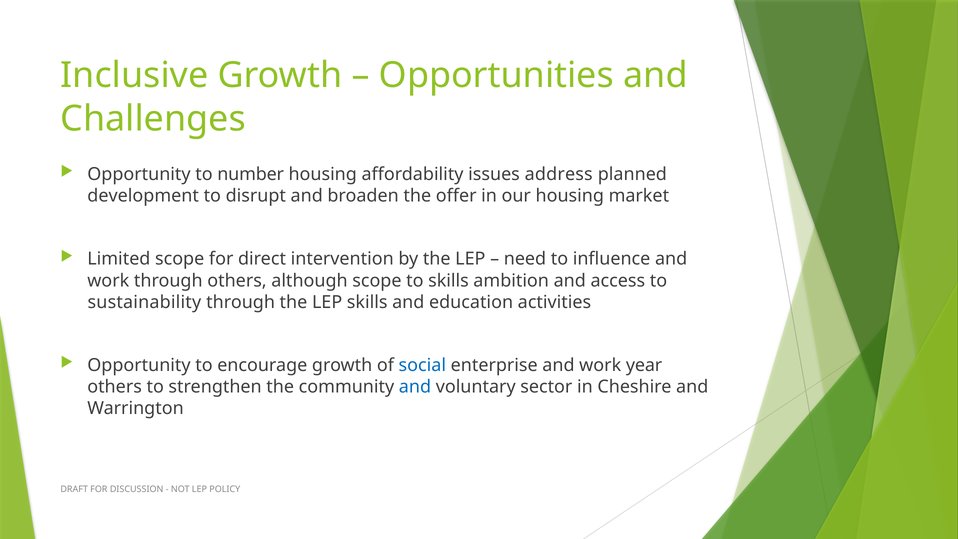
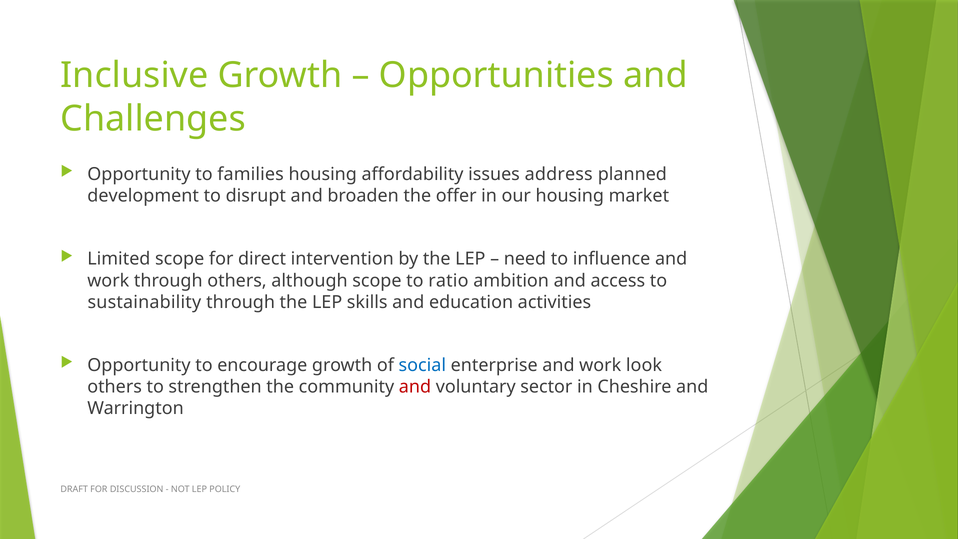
number: number -> families
to skills: skills -> ratio
year: year -> look
and at (415, 387) colour: blue -> red
